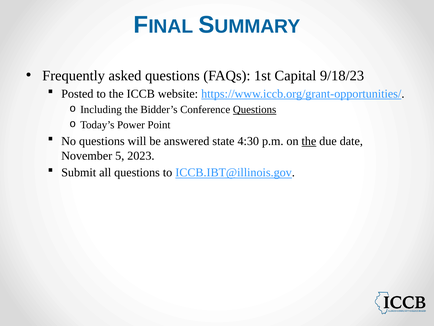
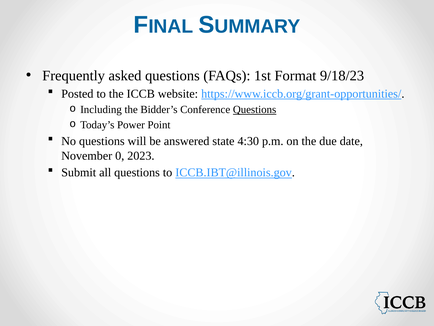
Capital: Capital -> Format
the at (309, 141) underline: present -> none
5: 5 -> 0
